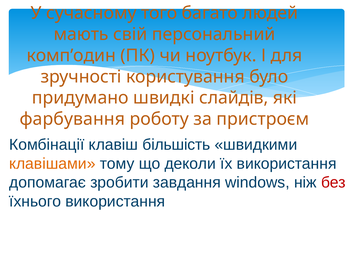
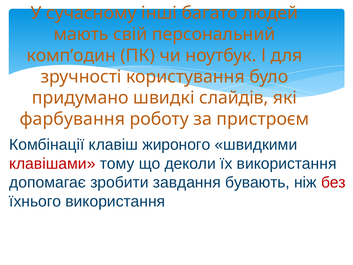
того: того -> інші
більшість: більшість -> жироного
клавішами colour: orange -> red
windows: windows -> бувають
